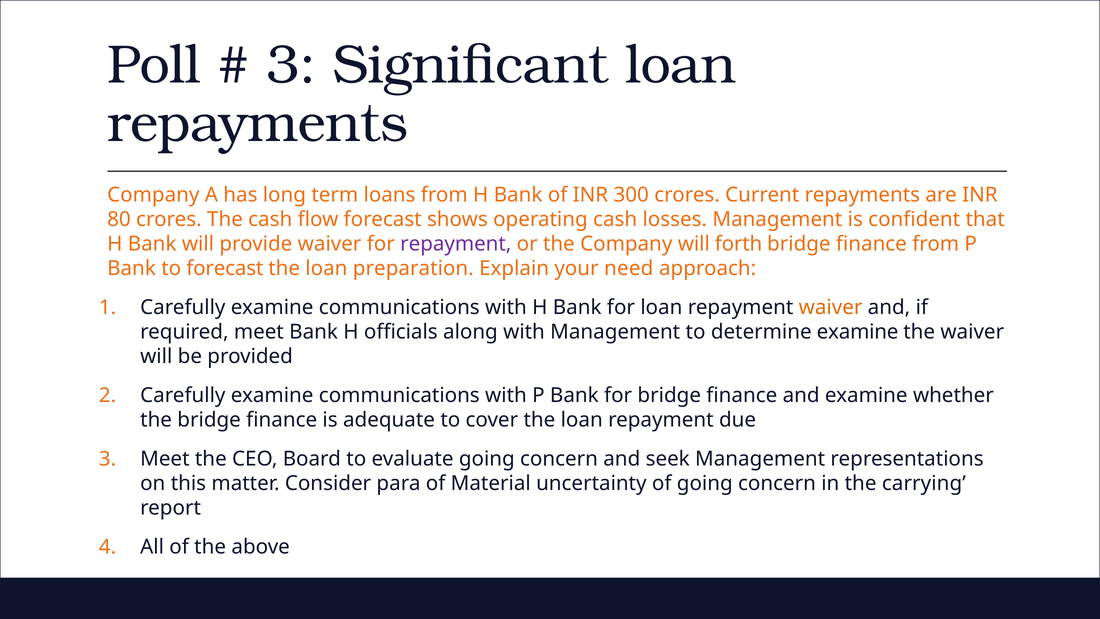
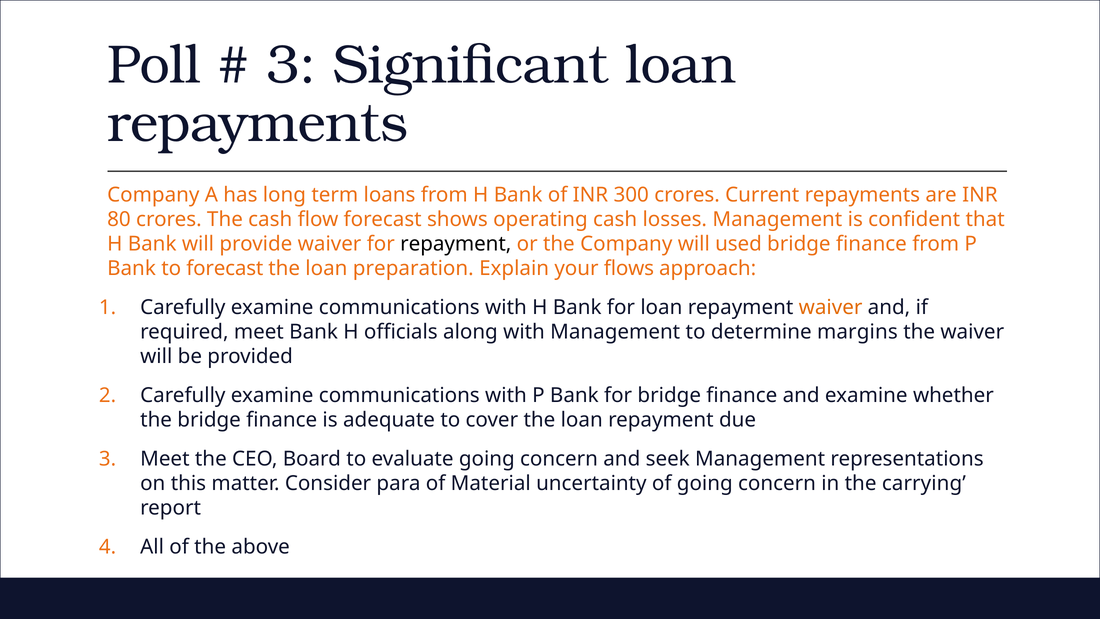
repayment at (456, 244) colour: purple -> black
forth: forth -> used
need: need -> flows
determine examine: examine -> margins
